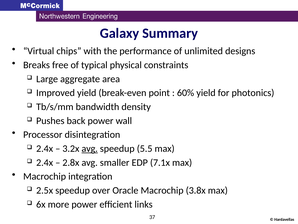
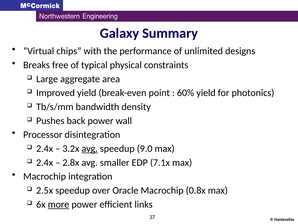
5.5: 5.5 -> 9.0
3.8x: 3.8x -> 0.8x
more underline: none -> present
